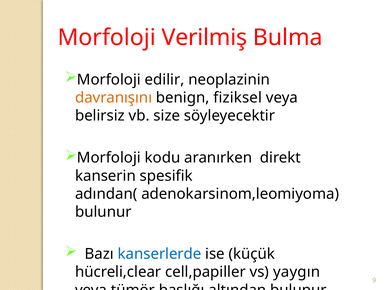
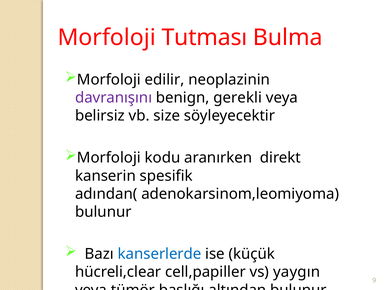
Verilmiş: Verilmiş -> Tutması
davranışını colour: orange -> purple
fiziksel: fiziksel -> gerekli
